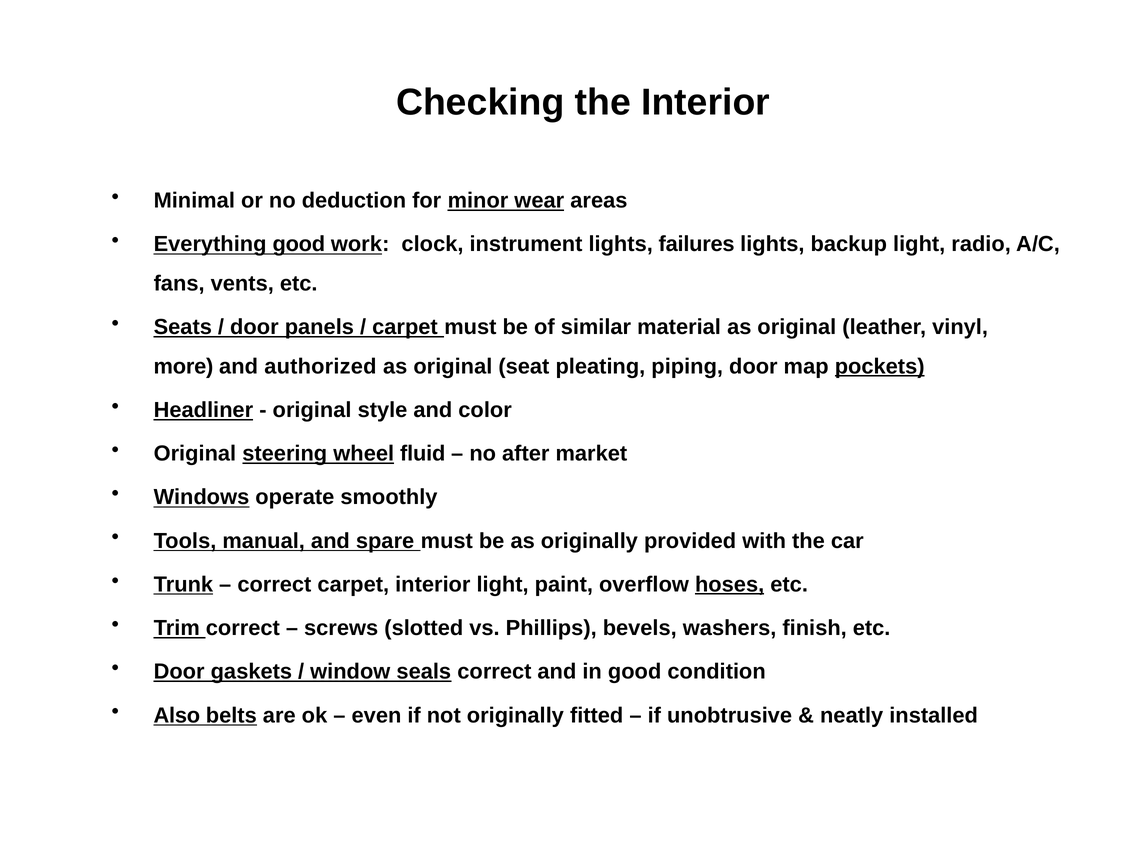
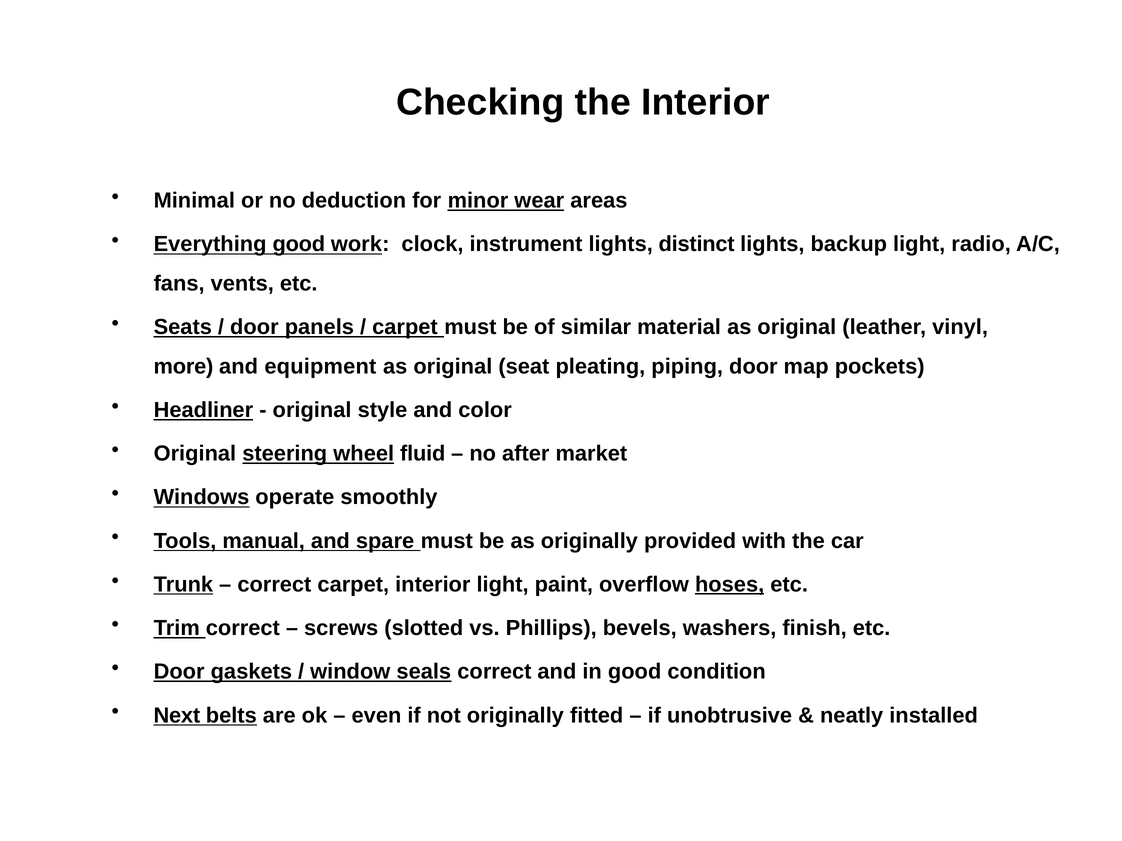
failures: failures -> distinct
authorized: authorized -> equipment
pockets underline: present -> none
Also: Also -> Next
